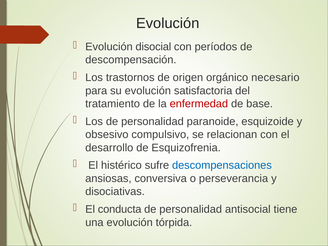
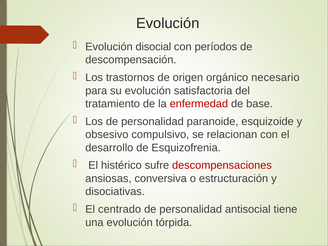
descompensaciones colour: blue -> red
perseverancia: perseverancia -> estructuración
conducta: conducta -> centrado
